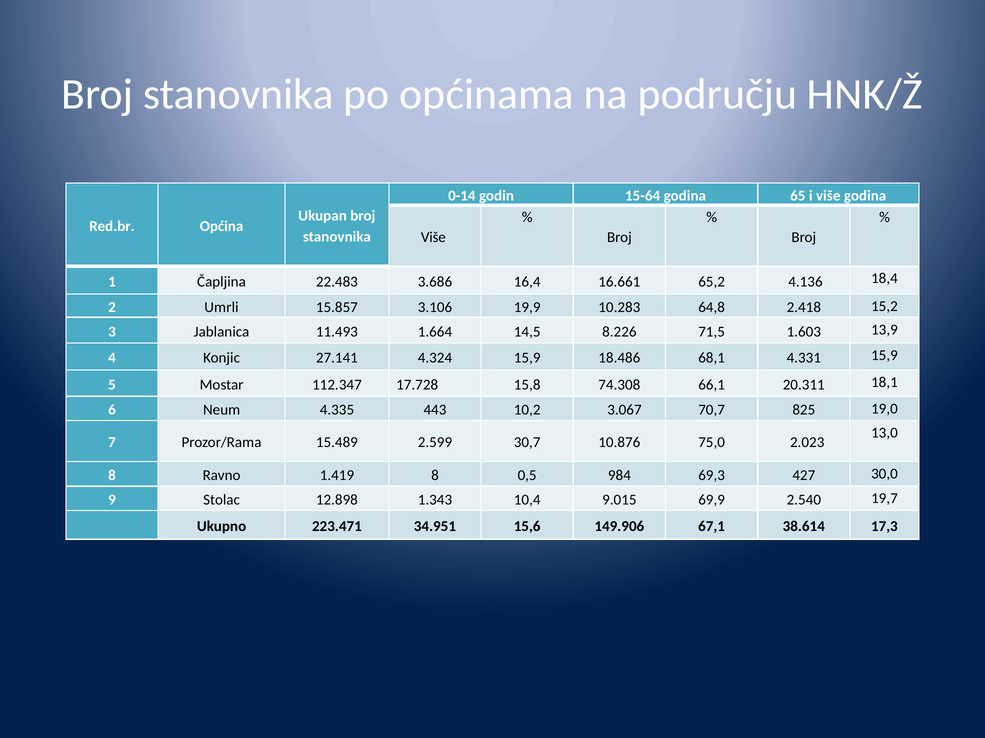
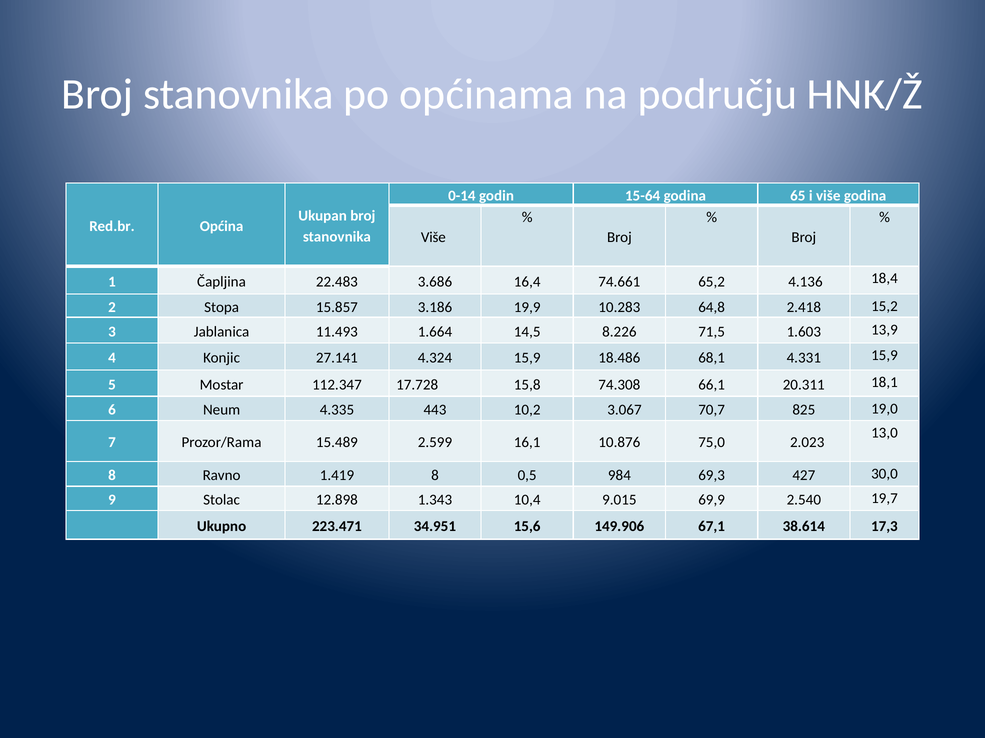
16.661: 16.661 -> 74.661
Umrli: Umrli -> Stopa
3.106: 3.106 -> 3.186
30,7: 30,7 -> 16,1
